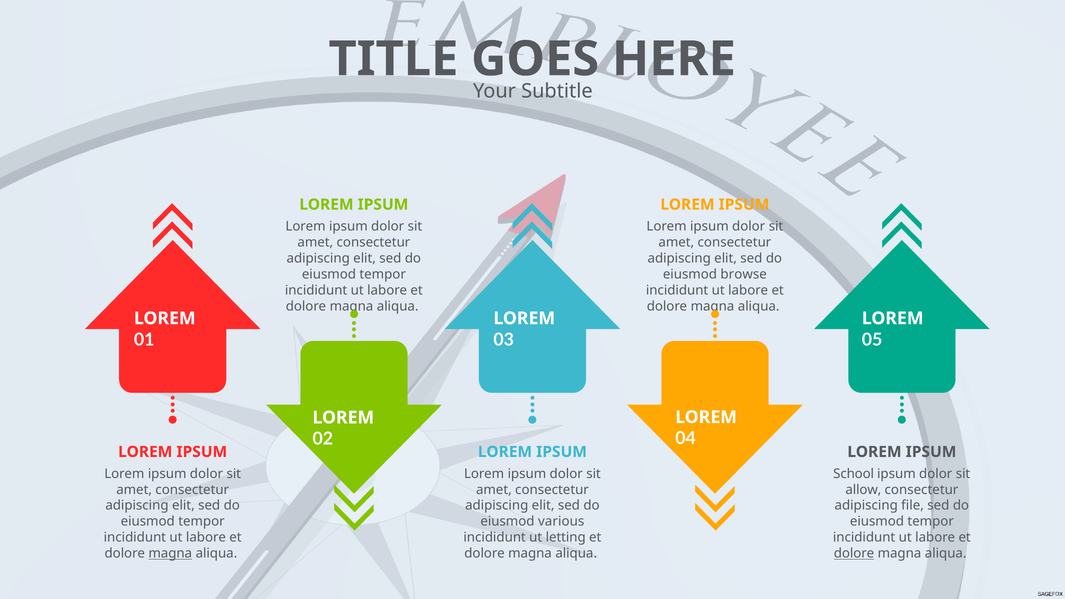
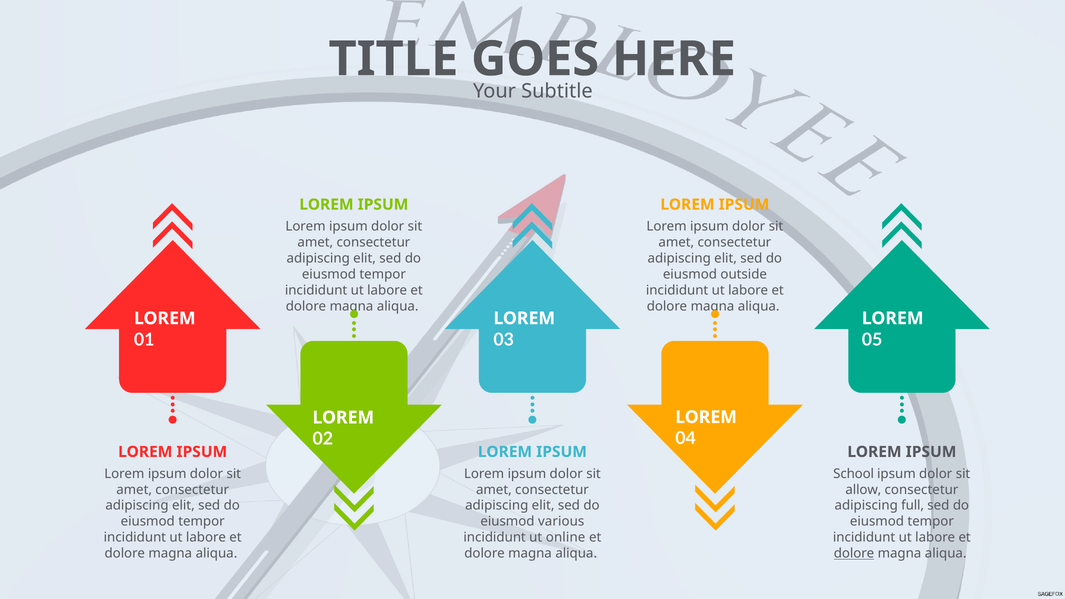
browse: browse -> outside
file: file -> full
letting: letting -> online
magna at (170, 554) underline: present -> none
